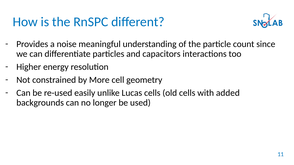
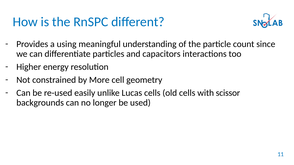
noise: noise -> using
added: added -> scissor
